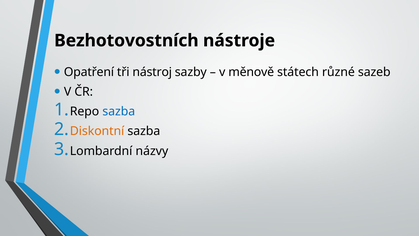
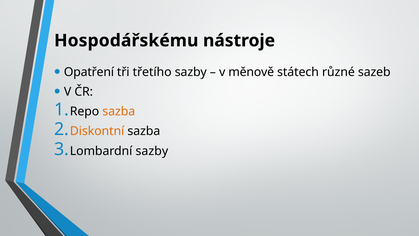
Bezhotovostních: Bezhotovostních -> Hospodářskému
nástroj: nástroj -> třetího
sazba at (119, 111) colour: blue -> orange
Lombardní názvy: názvy -> sazby
